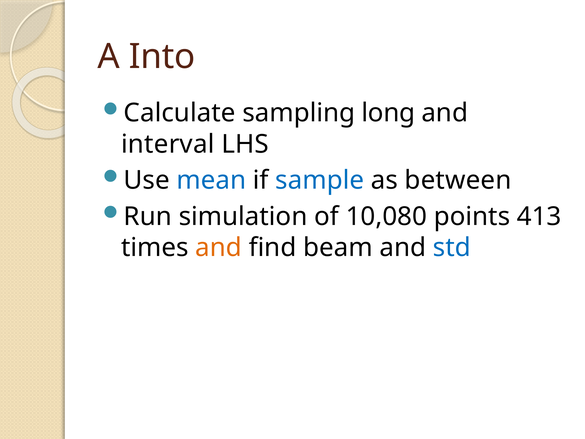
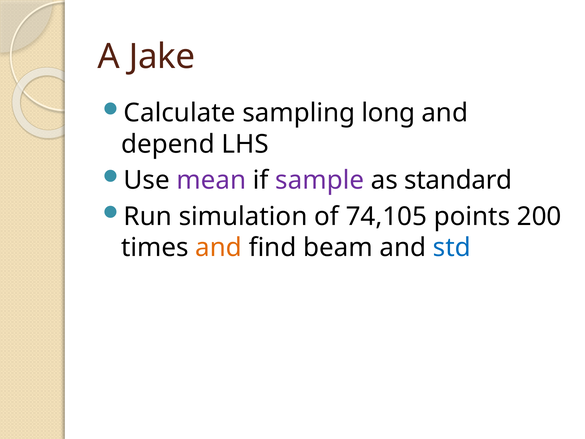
Into: Into -> Jake
interval: interval -> depend
mean colour: blue -> purple
sample colour: blue -> purple
between: between -> standard
10,080: 10,080 -> 74,105
413: 413 -> 200
